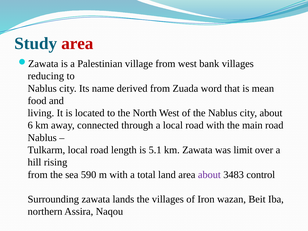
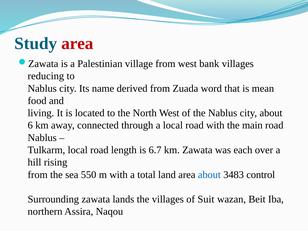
5.1: 5.1 -> 6.7
limit: limit -> each
590: 590 -> 550
about at (209, 175) colour: purple -> blue
Iron: Iron -> Suit
